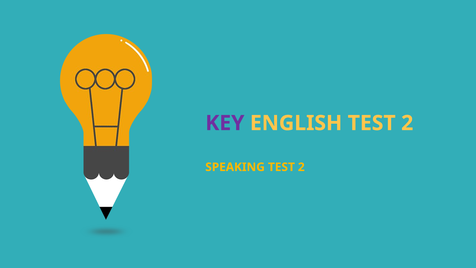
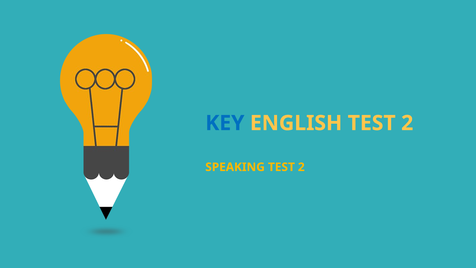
KEY colour: purple -> blue
